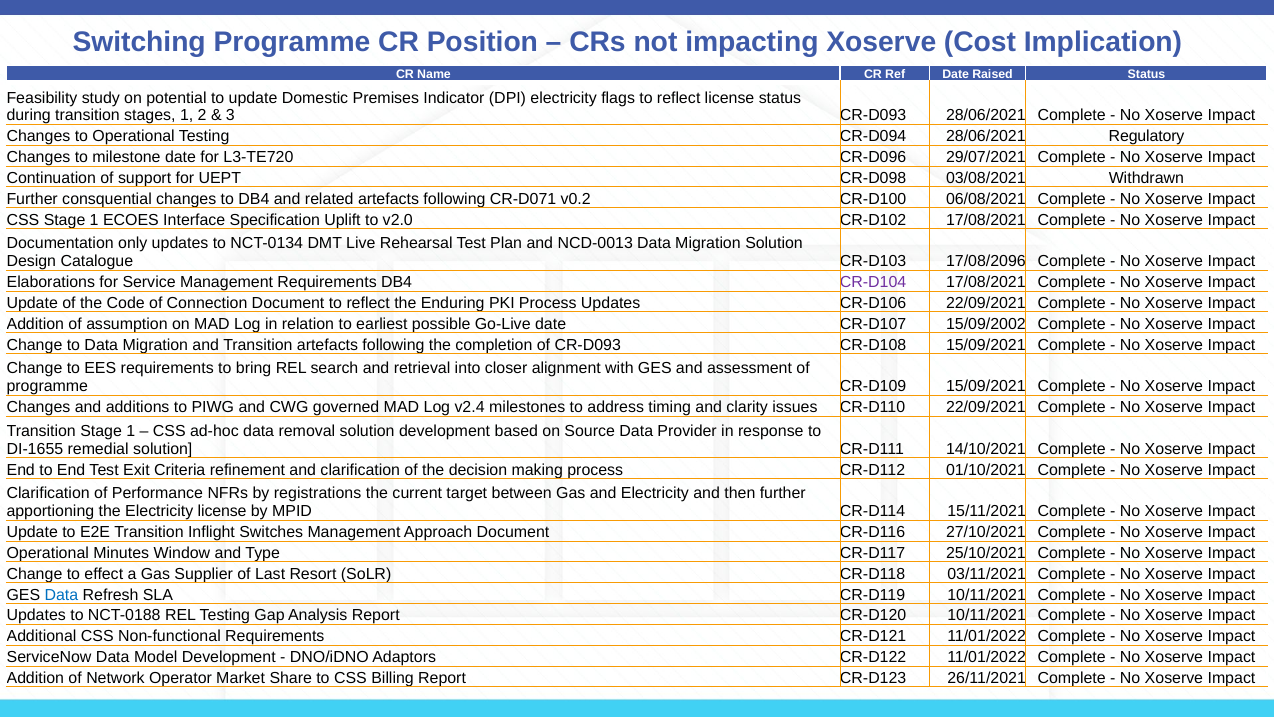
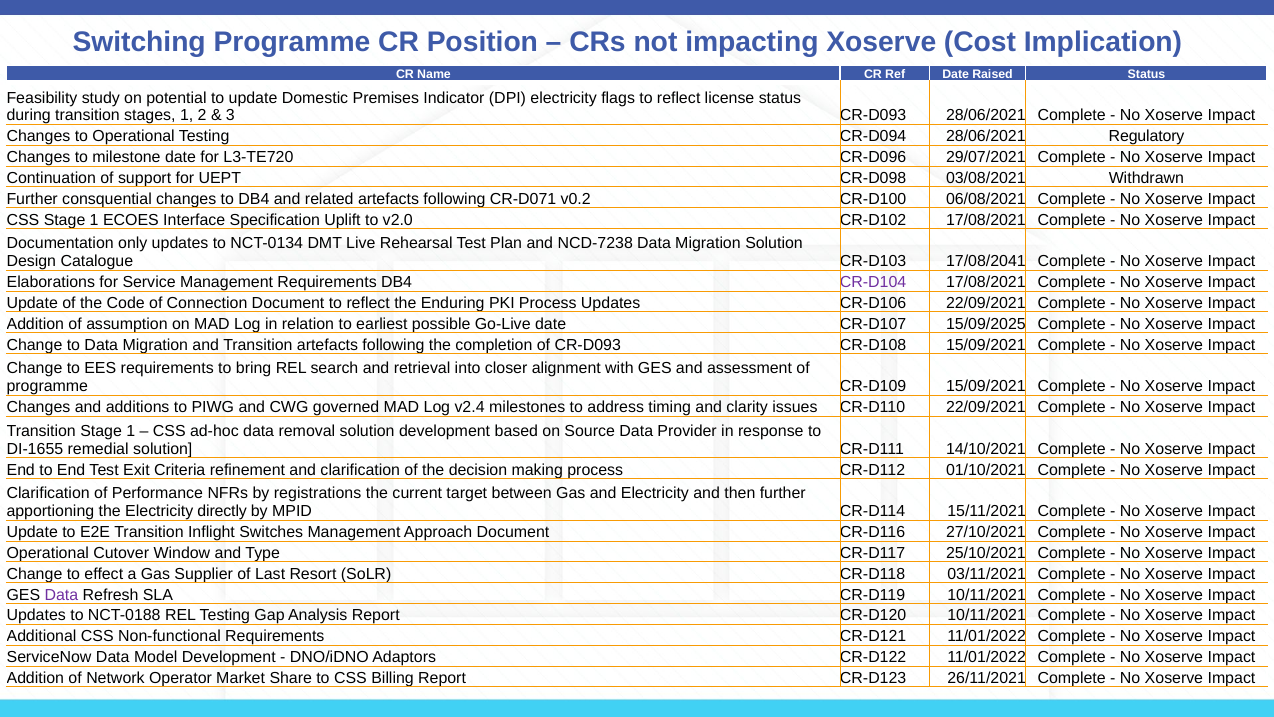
NCD-0013: NCD-0013 -> NCD-7238
17/08/2096: 17/08/2096 -> 17/08/2041
15/09/2002: 15/09/2002 -> 15/09/2025
Electricity license: license -> directly
Minutes: Minutes -> Cutover
Data at (61, 595) colour: blue -> purple
